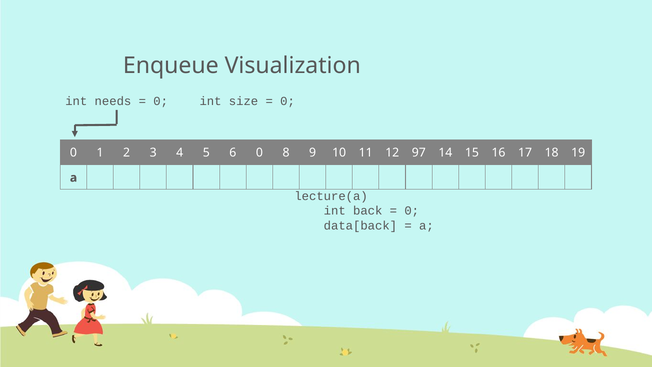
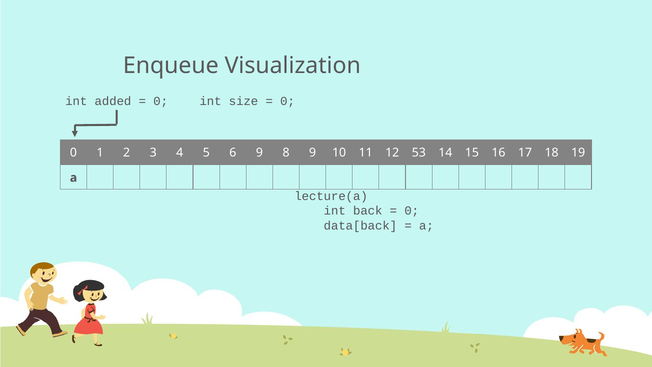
needs: needs -> added
6 0: 0 -> 9
97: 97 -> 53
